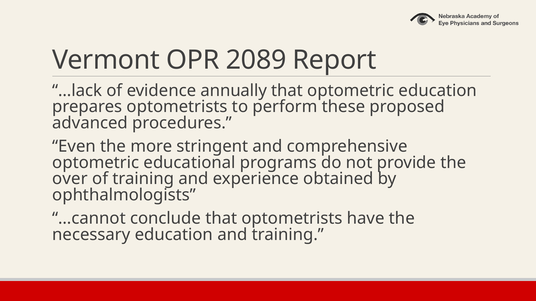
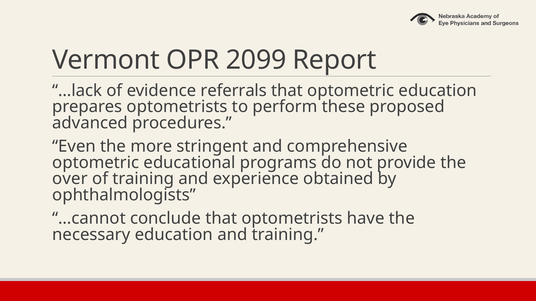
2089: 2089 -> 2099
annually: annually -> referrals
